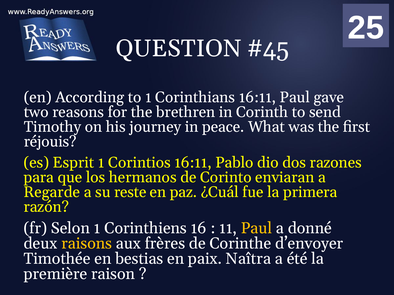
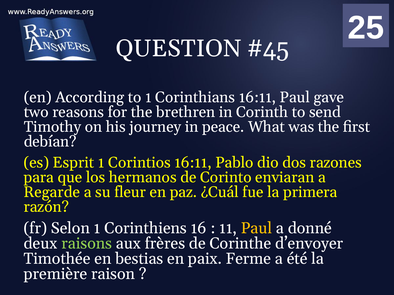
réjouis: réjouis -> debían
reste: reste -> fleur
raisons colour: yellow -> light green
Naîtra: Naîtra -> Ferme
